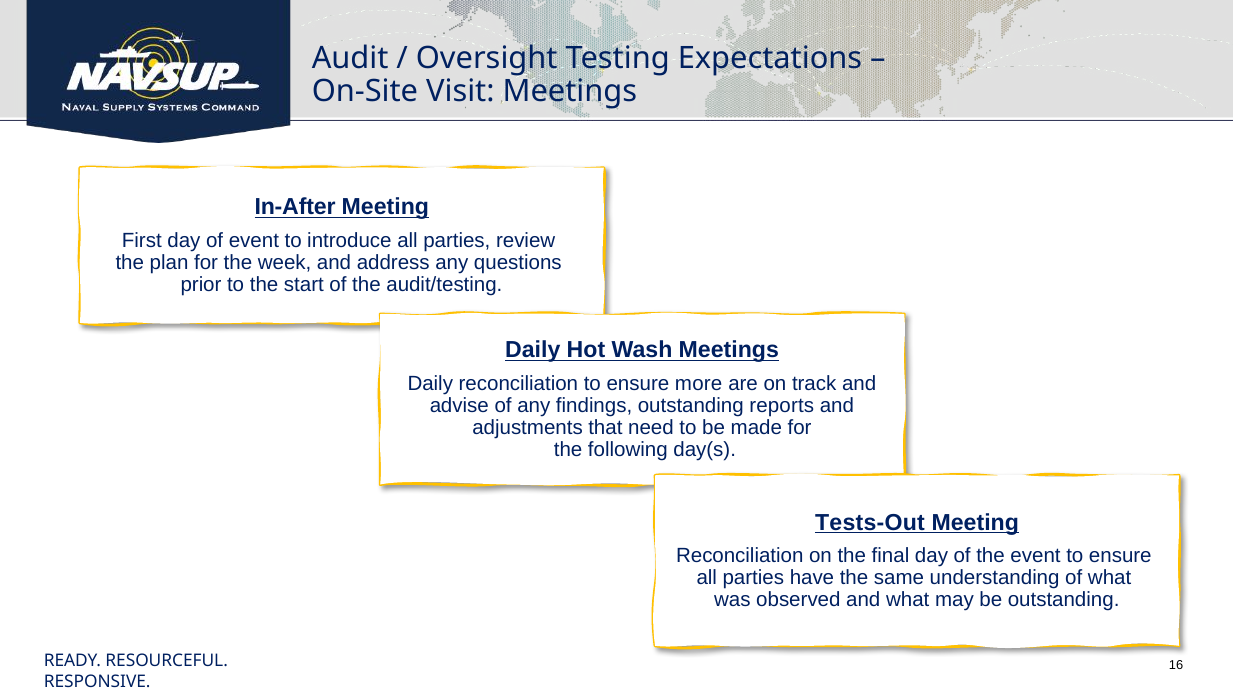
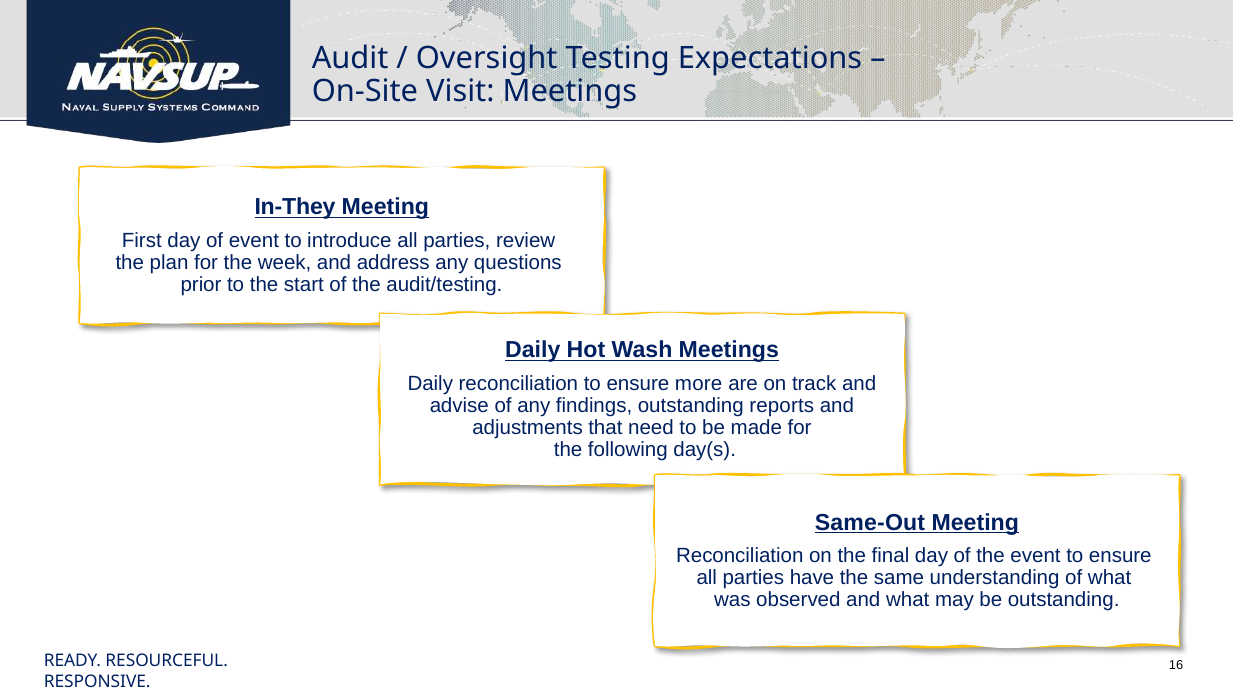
In-After: In-After -> In-They
Tests-Out: Tests-Out -> Same-Out
